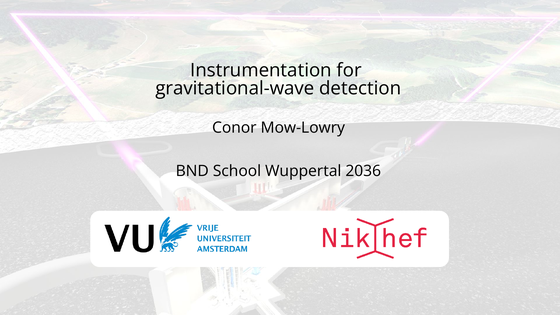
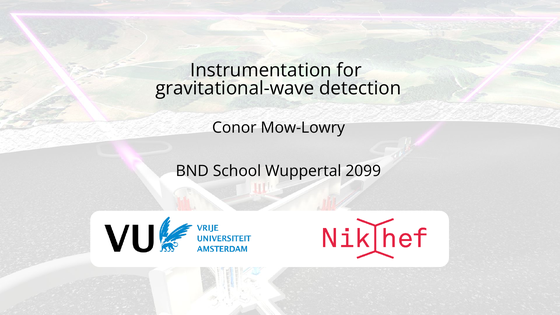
2036: 2036 -> 2099
